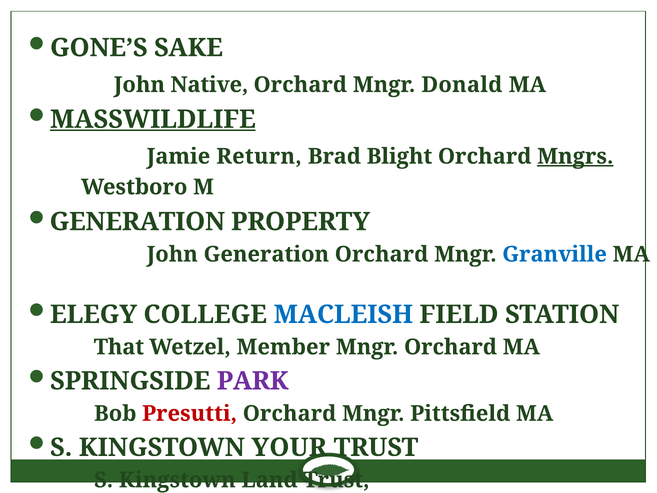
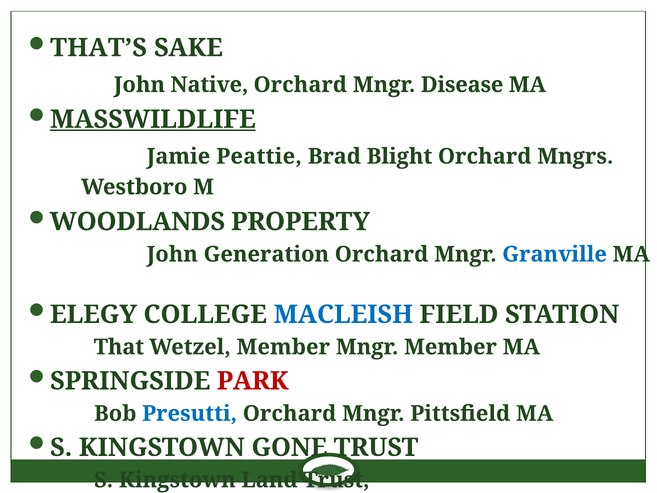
GONE’S: GONE’S -> THAT’S
Donald: Donald -> Disease
Return: Return -> Peattie
Mngrs underline: present -> none
GENERATION at (137, 222): GENERATION -> WOODLANDS
Mngr Orchard: Orchard -> Member
PARK colour: purple -> red
Presutti colour: red -> blue
YOUR: YOUR -> GONE
